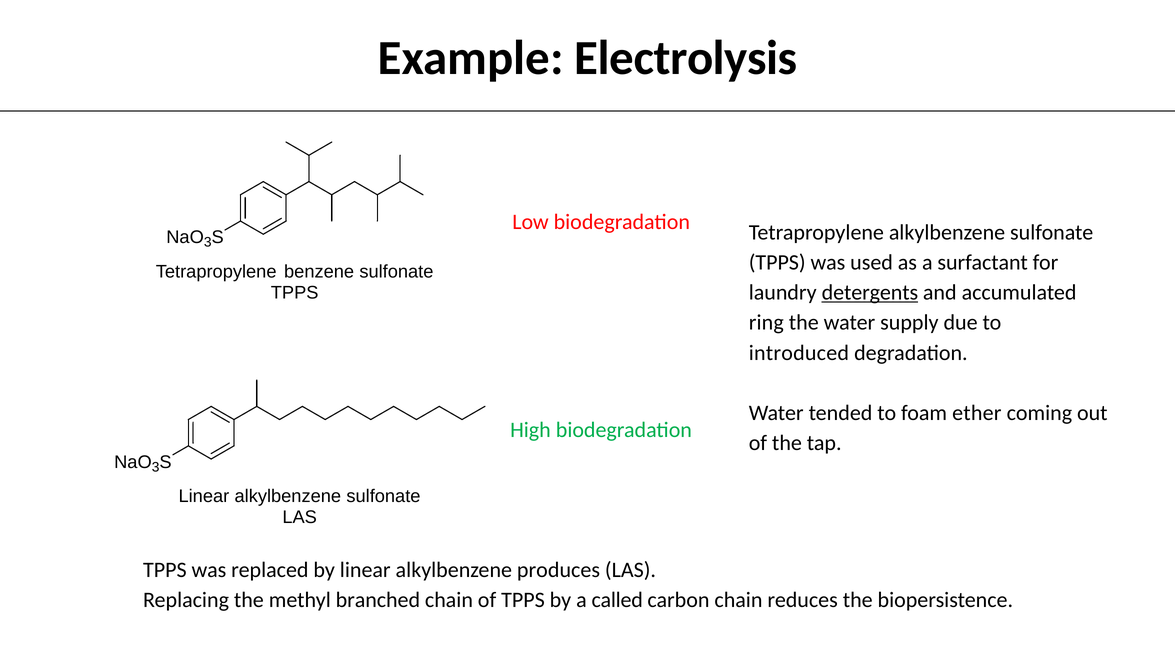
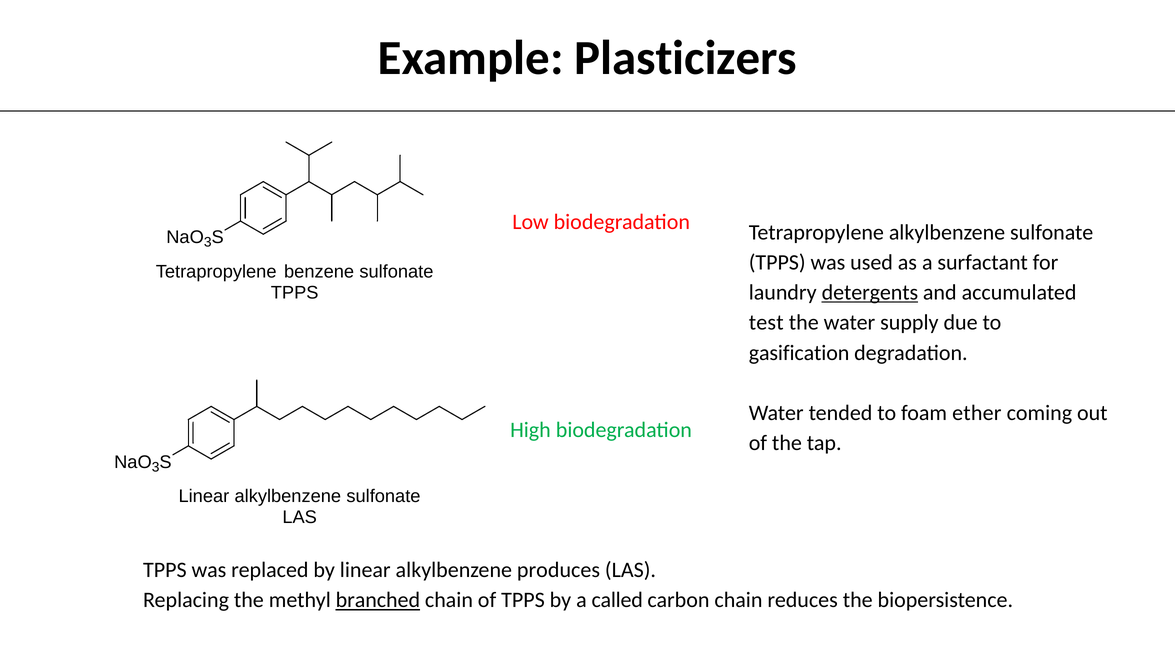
Electrolysis: Electrolysis -> Plasticizers
ring: ring -> test
introduced: introduced -> gasification
branched underline: none -> present
